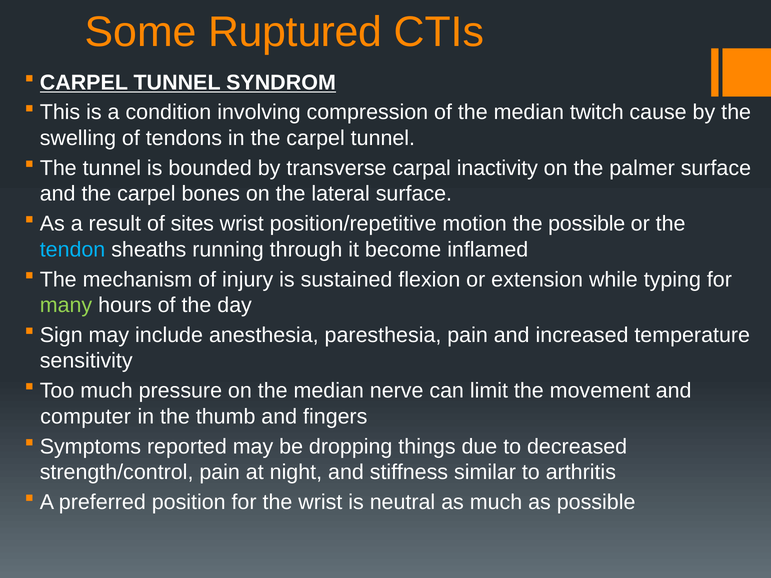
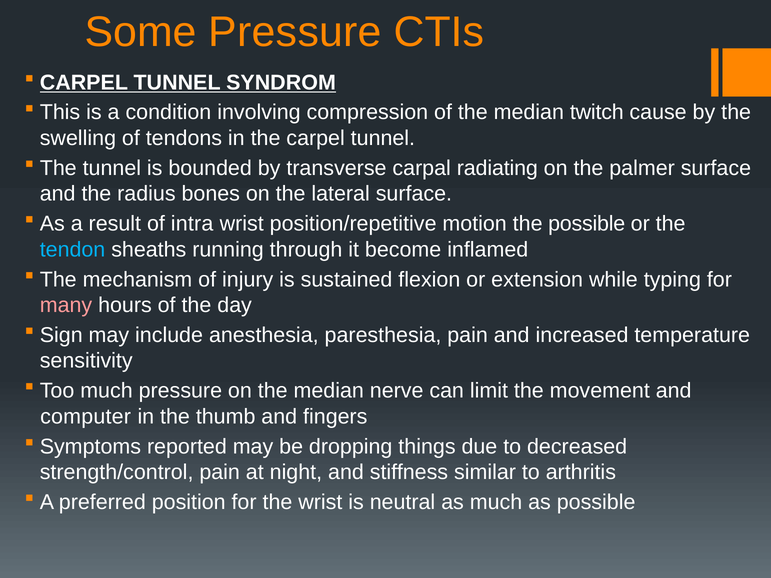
Some Ruptured: Ruptured -> Pressure
inactivity: inactivity -> radiating
and the carpel: carpel -> radius
sites: sites -> intra
many colour: light green -> pink
